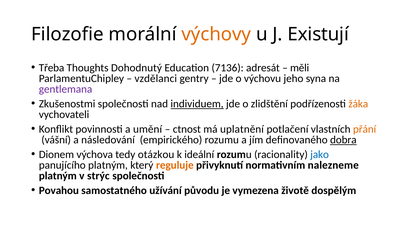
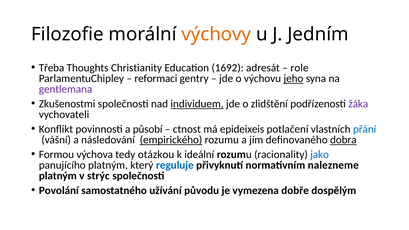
Existují: Existují -> Jedním
Dohodnutý: Dohodnutý -> Christianity
7136: 7136 -> 1692
měli: měli -> role
vzdělanci: vzdělanci -> reformaci
jeho underline: none -> present
žáka colour: orange -> purple
umění: umění -> působí
uplatnění: uplatnění -> epideixeis
přání colour: orange -> blue
empirického underline: none -> present
Dionem: Dionem -> Formou
reguluje colour: orange -> blue
Povahou: Povahou -> Povolání
životě: životě -> dobře
